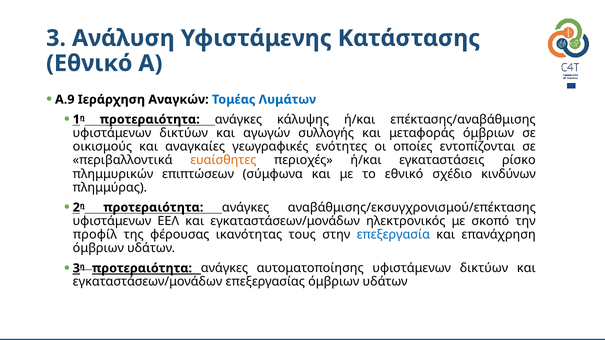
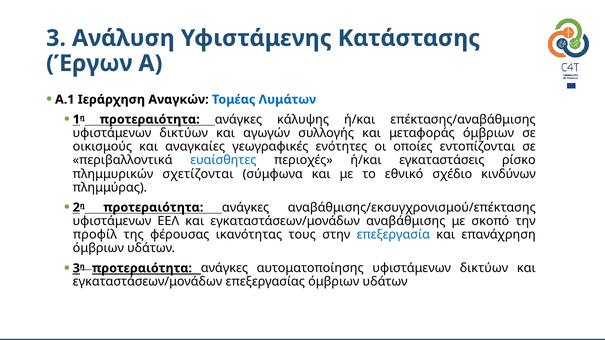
Εθνικό at (89, 63): Εθνικό -> Έργων
Α.9: Α.9 -> Α.1
ευαίσθητες colour: orange -> blue
επιπτώσεων: επιπτώσεων -> σχετίζονται
ηλεκτρονικός: ηλεκτρονικός -> αναβάθμισης
